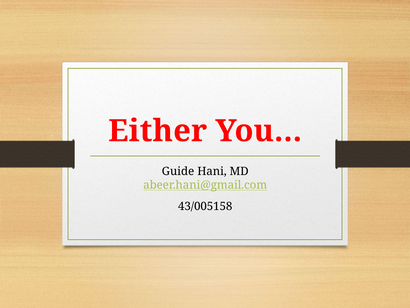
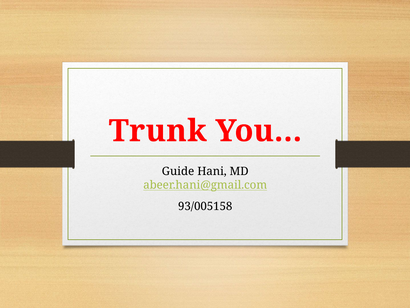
Either: Either -> Trunk
43/005158: 43/005158 -> 93/005158
